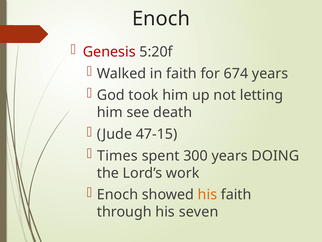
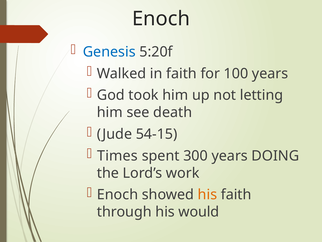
Genesis colour: red -> blue
674: 674 -> 100
47-15: 47-15 -> 54-15
seven: seven -> would
